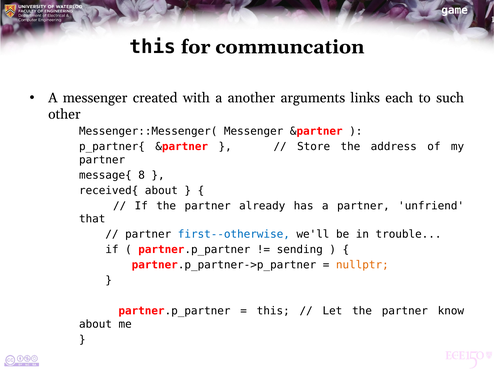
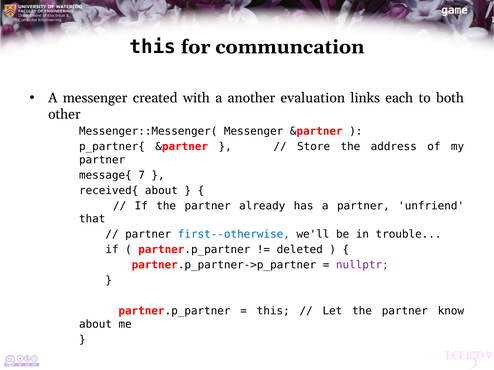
arguments: arguments -> evaluation
such: such -> both
8: 8 -> 7
sending: sending -> deleted
nullptr colour: orange -> purple
